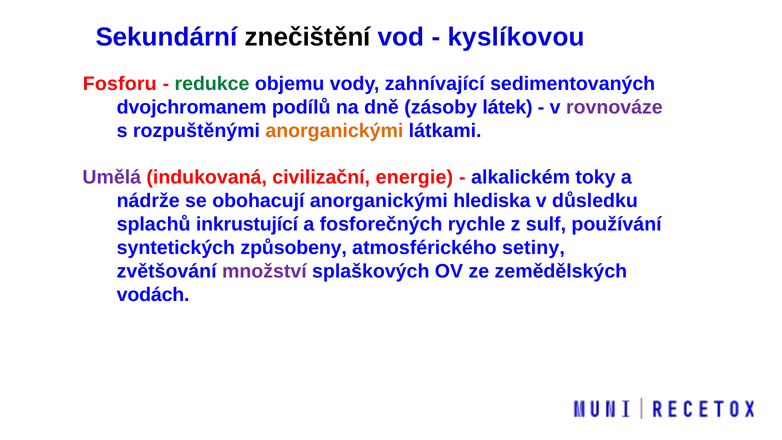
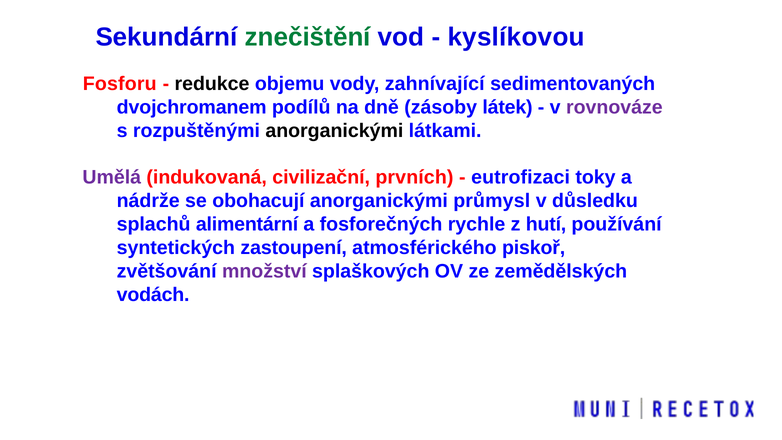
znečištění colour: black -> green
redukce colour: green -> black
anorganickými at (334, 131) colour: orange -> black
energie: energie -> prvních
alkalickém: alkalickém -> eutrofizaci
hlediska: hlediska -> průmysl
inkrustující: inkrustující -> alimentární
sulf: sulf -> hutí
způsobeny: způsobeny -> zastoupení
setiny: setiny -> piskoř
